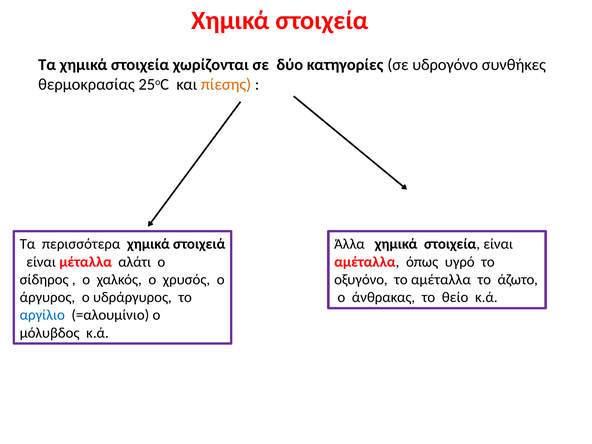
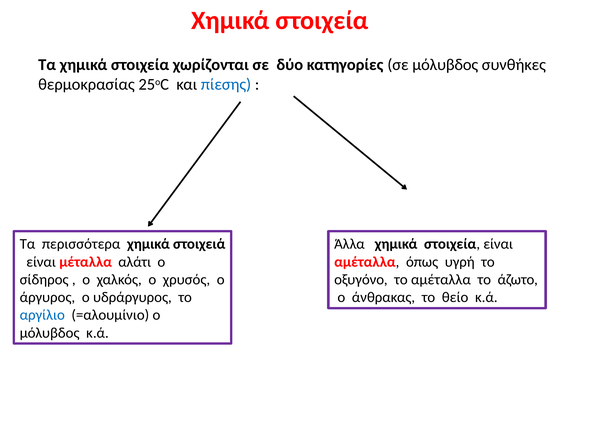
σε υδρογόνο: υδρογόνο -> μόλυβδος
πίεσης colour: orange -> blue
υγρό: υγρό -> υγρή
